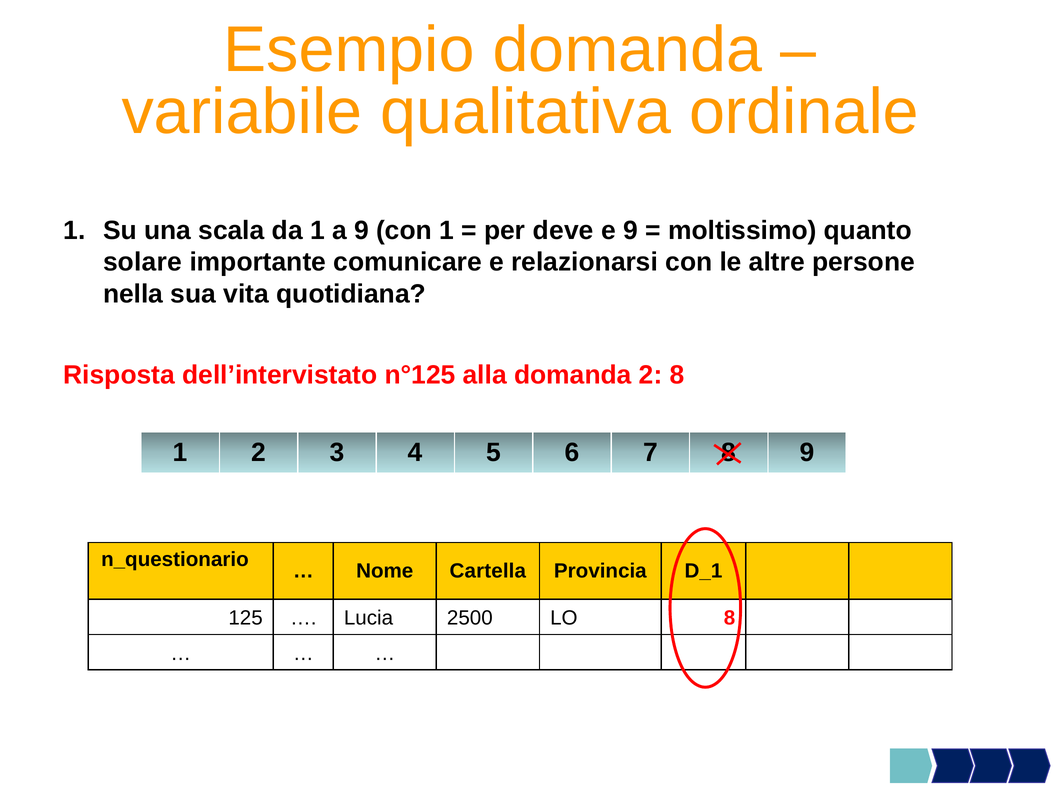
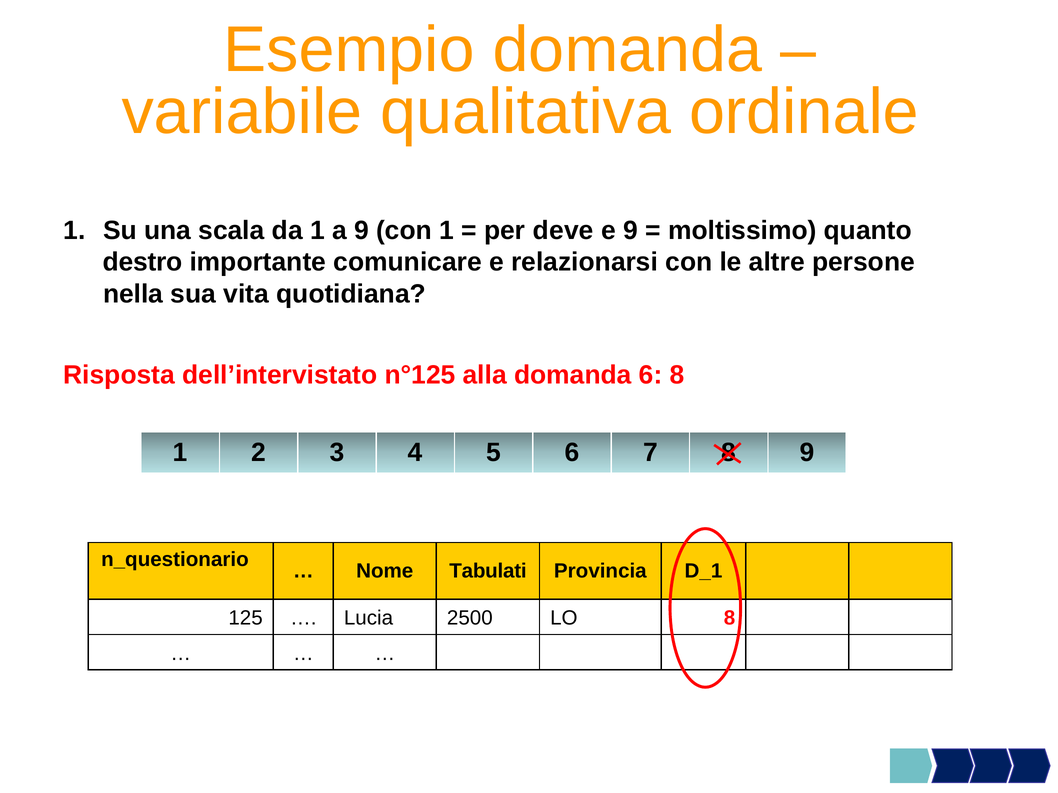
solare: solare -> destro
domanda 2: 2 -> 6
Cartella: Cartella -> Tabulati
